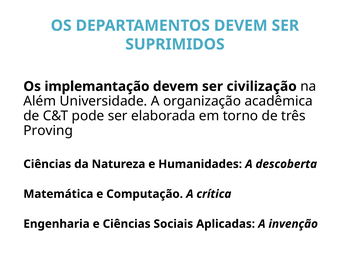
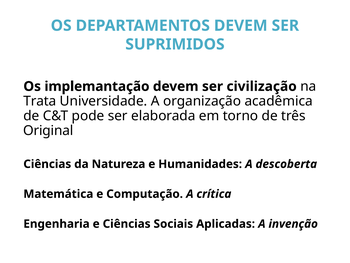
Além: Além -> Trata
Proving: Proving -> Original
